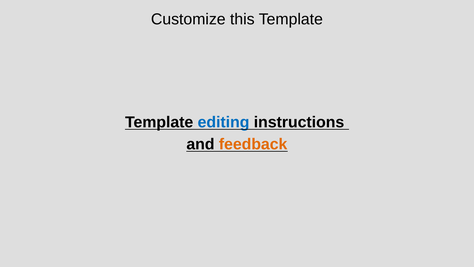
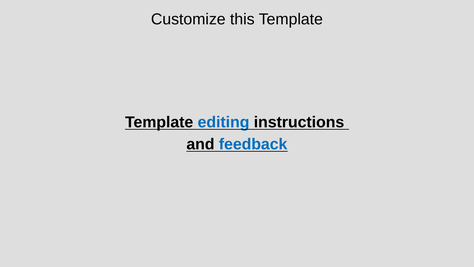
feedback colour: orange -> blue
